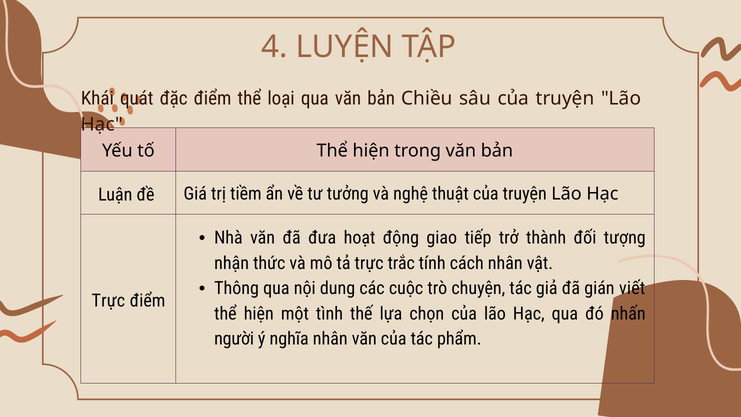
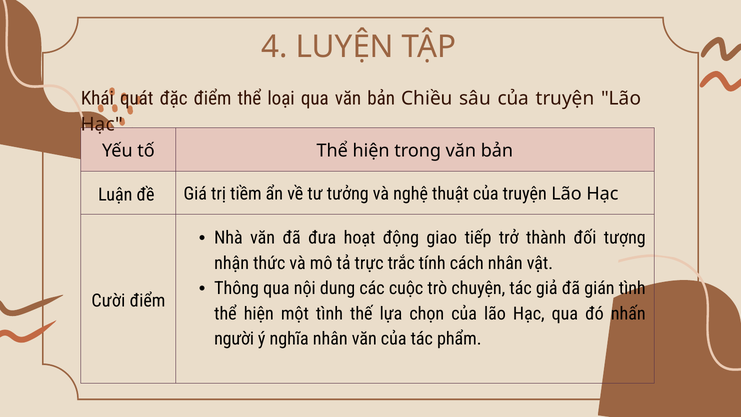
gián viết: viết -> tình
Trực at (108, 301): Trực -> Cười
